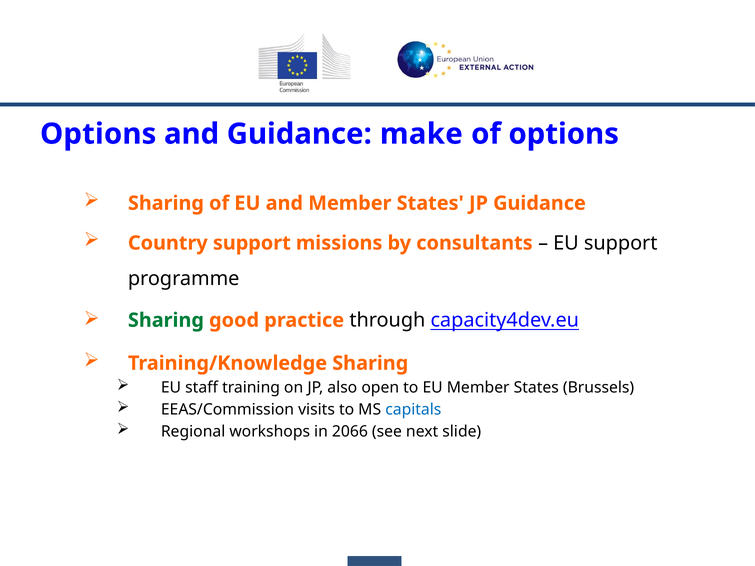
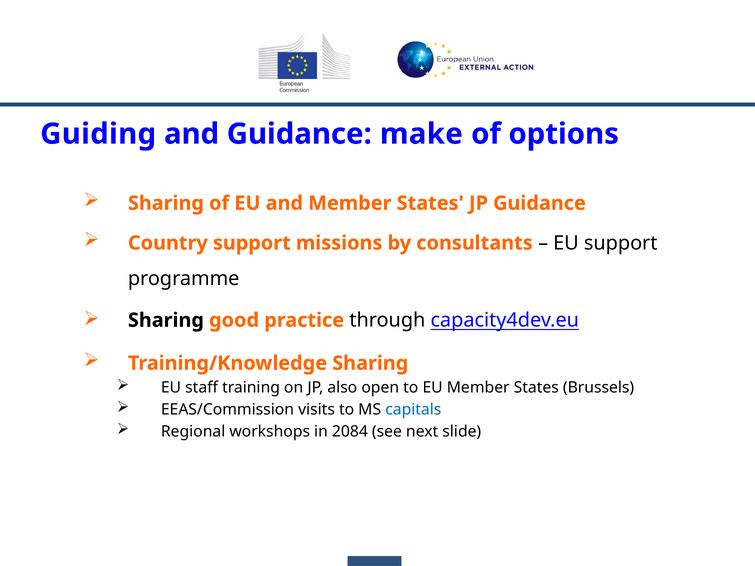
Options at (98, 134): Options -> Guiding
Sharing at (166, 320) colour: green -> black
2066: 2066 -> 2084
